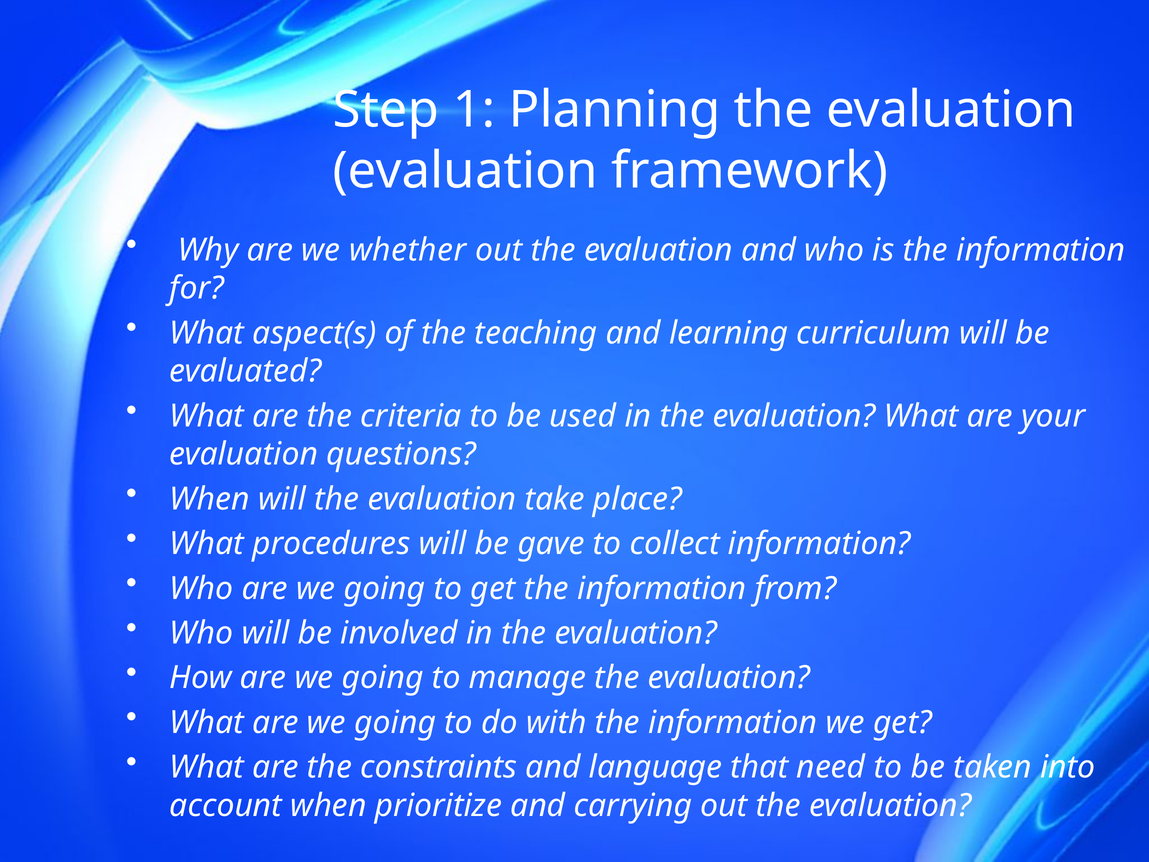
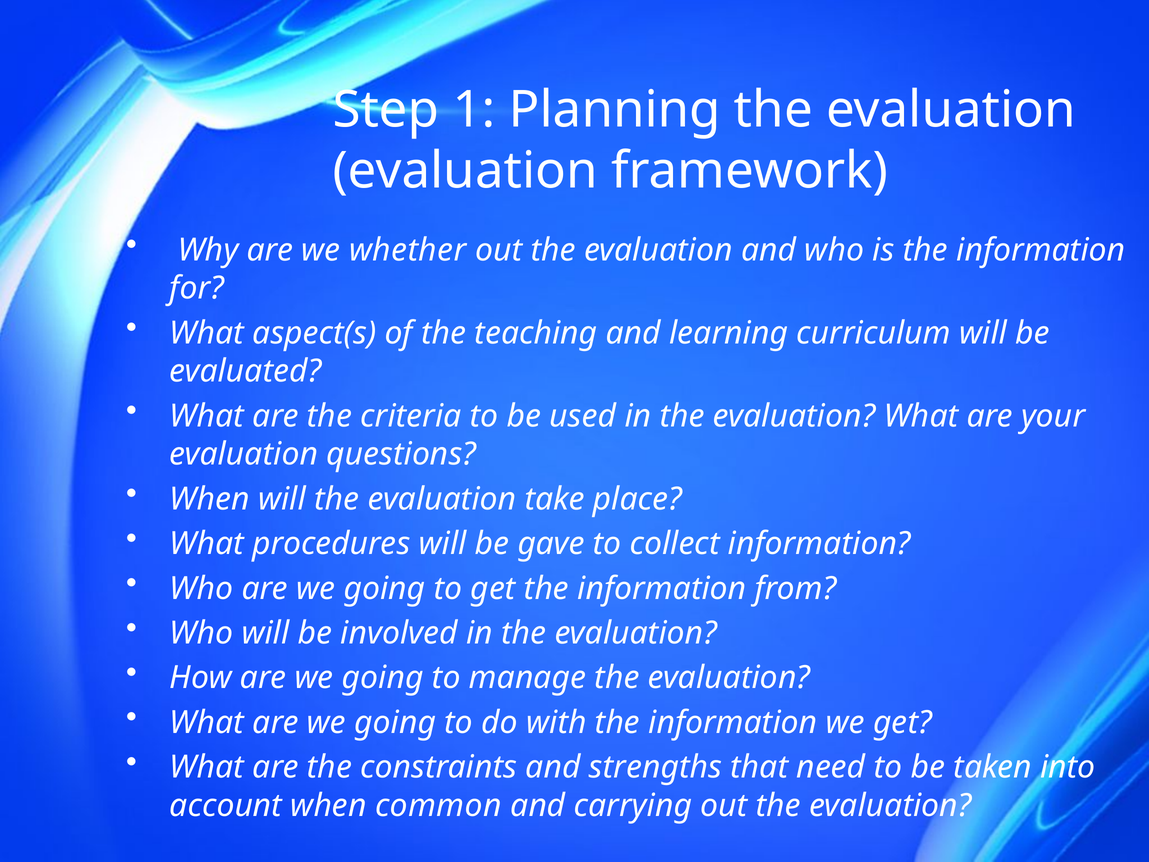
language: language -> strengths
prioritize: prioritize -> common
